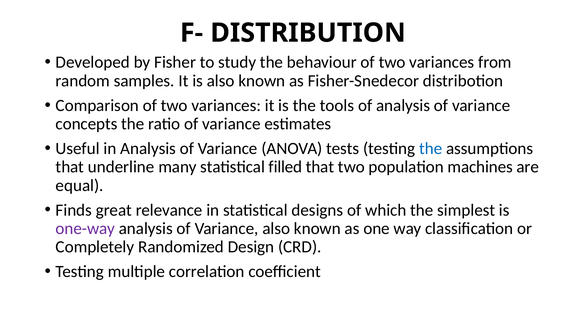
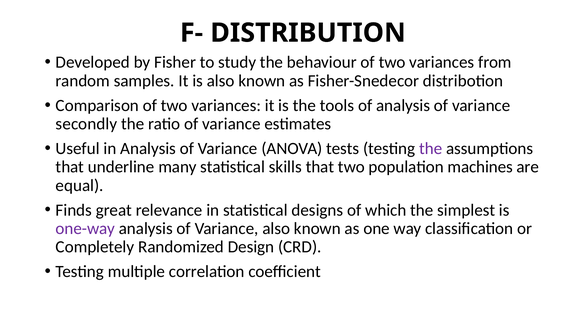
concepts: concepts -> secondly
the at (431, 148) colour: blue -> purple
filled: filled -> skills
